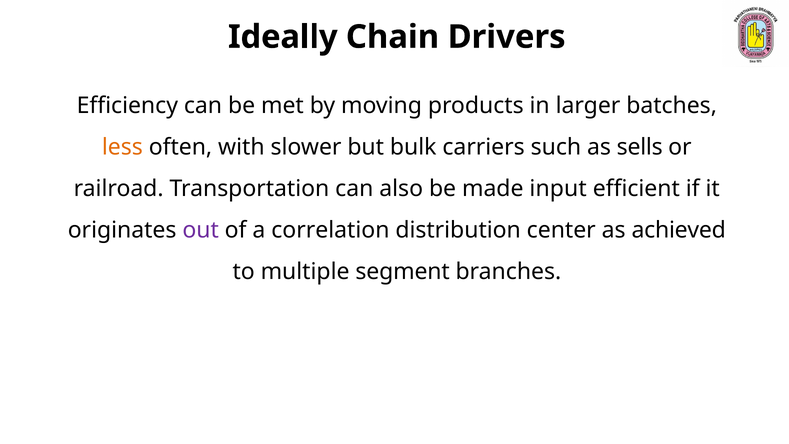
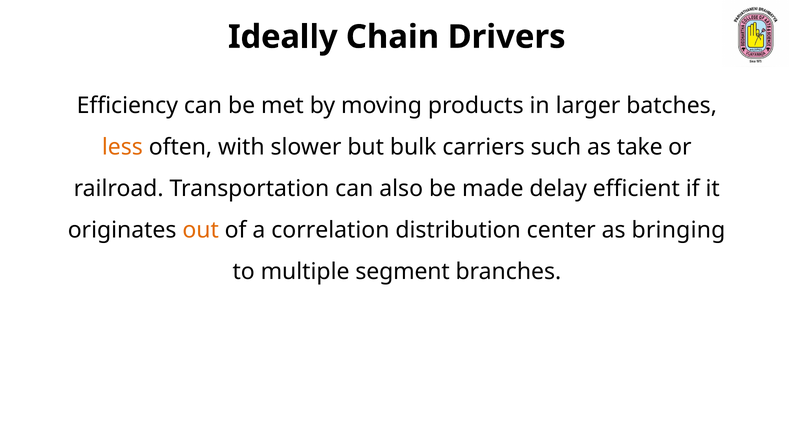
sells: sells -> take
input: input -> delay
out colour: purple -> orange
achieved: achieved -> bringing
